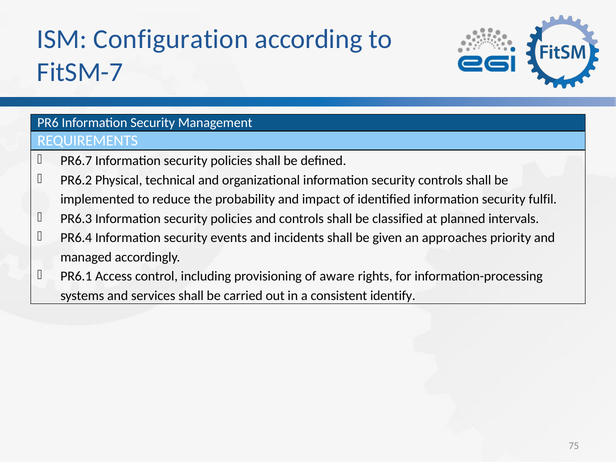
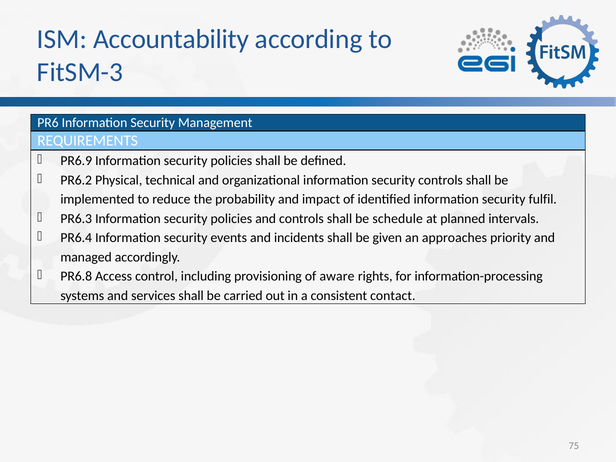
Configuration: Configuration -> Accountability
FitSM-7: FitSM-7 -> FitSM-3
PR6.7: PR6.7 -> PR6.9
classified: classified -> schedule
PR6.1: PR6.1 -> PR6.8
identify: identify -> contact
